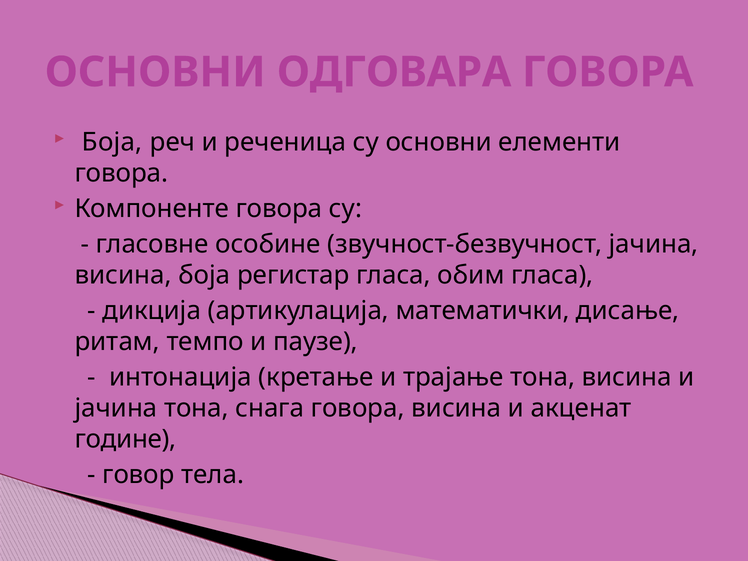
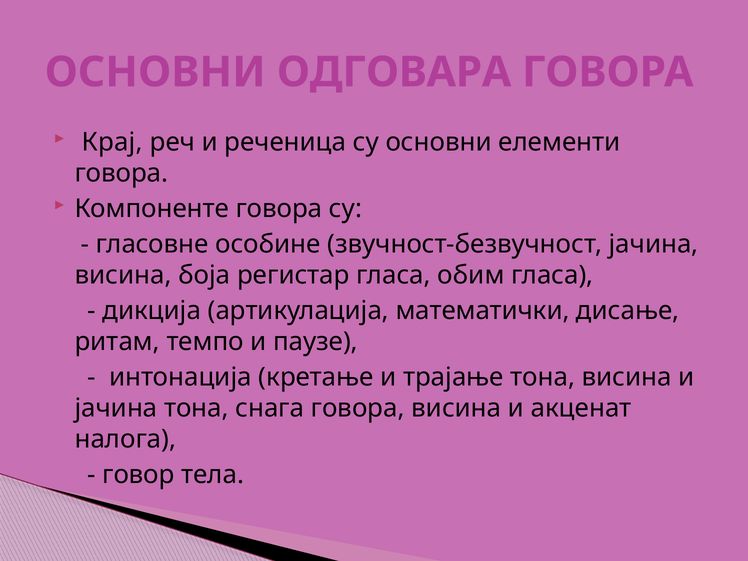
Боја at (112, 142): Боја -> Крај
године: године -> налога
